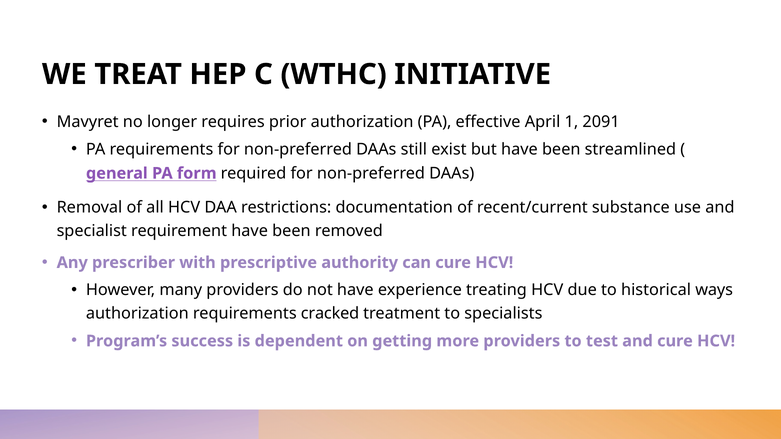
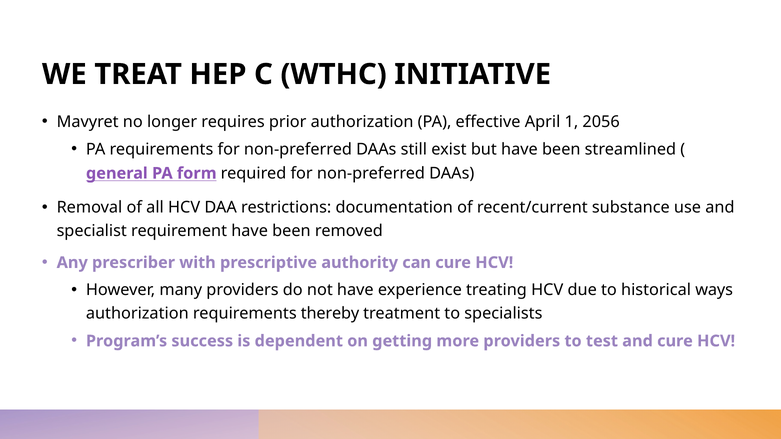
2091: 2091 -> 2056
cracked: cracked -> thereby
